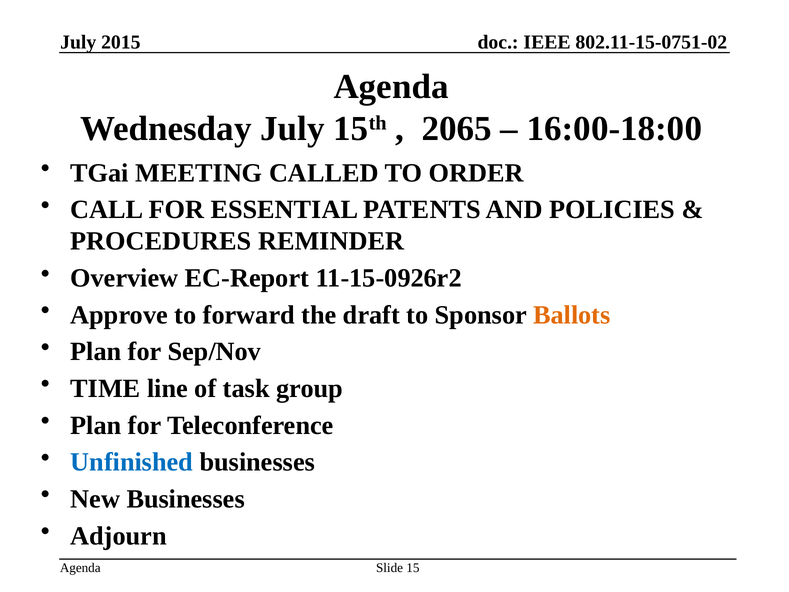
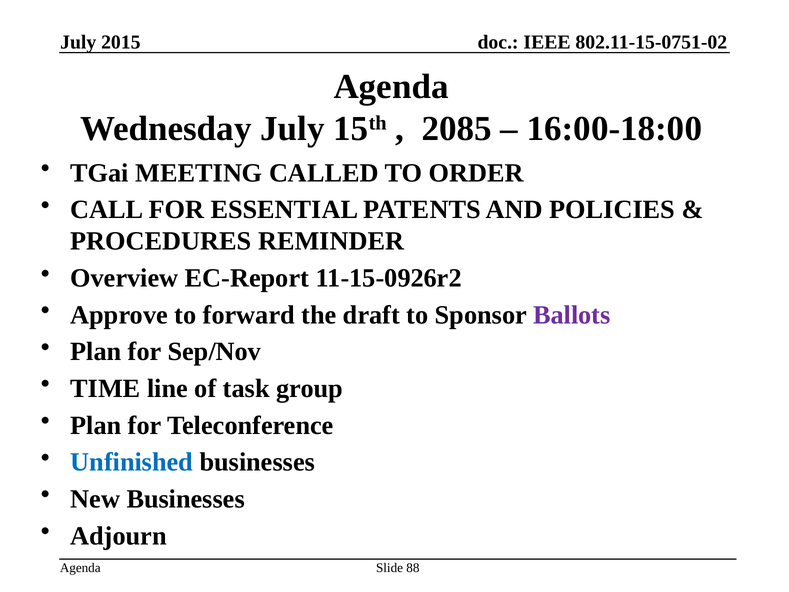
2065: 2065 -> 2085
Ballots colour: orange -> purple
15: 15 -> 88
